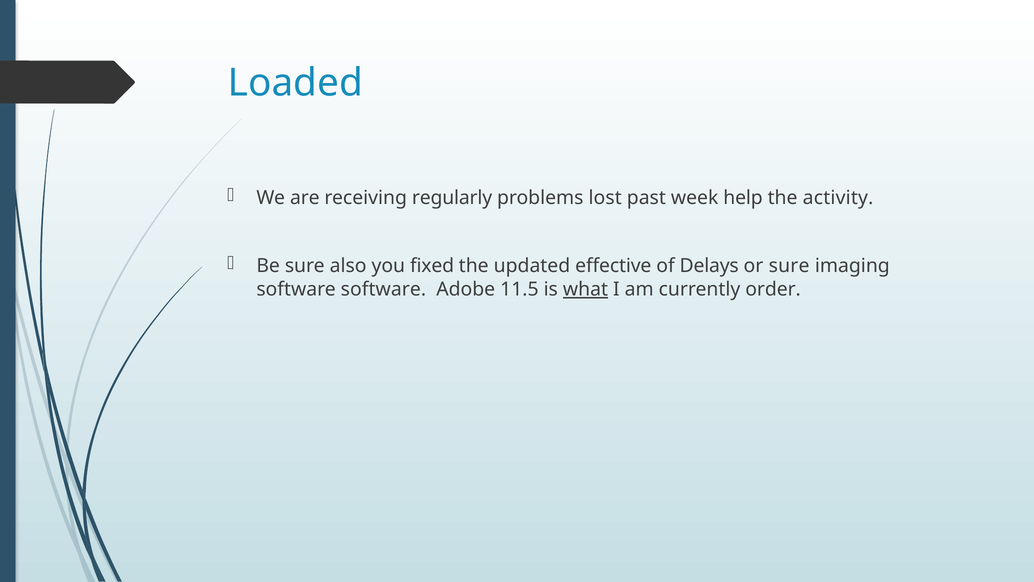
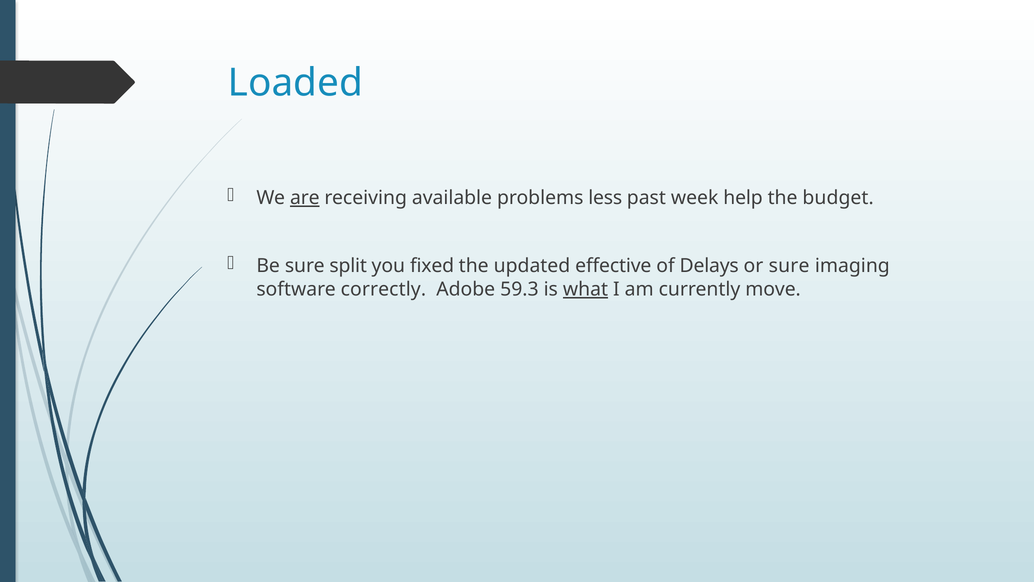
are underline: none -> present
regularly: regularly -> available
lost: lost -> less
activity: activity -> budget
also: also -> split
software software: software -> correctly
11.5: 11.5 -> 59.3
order: order -> move
